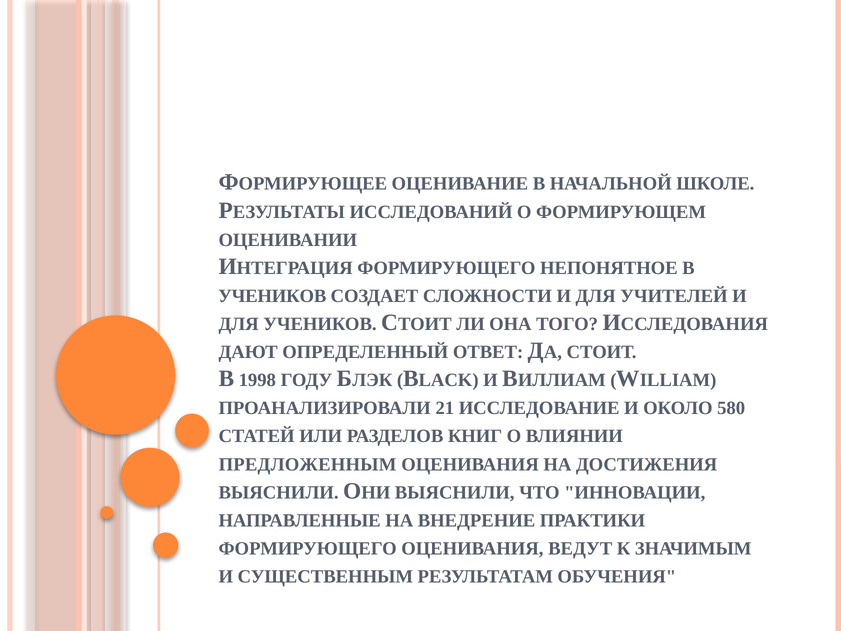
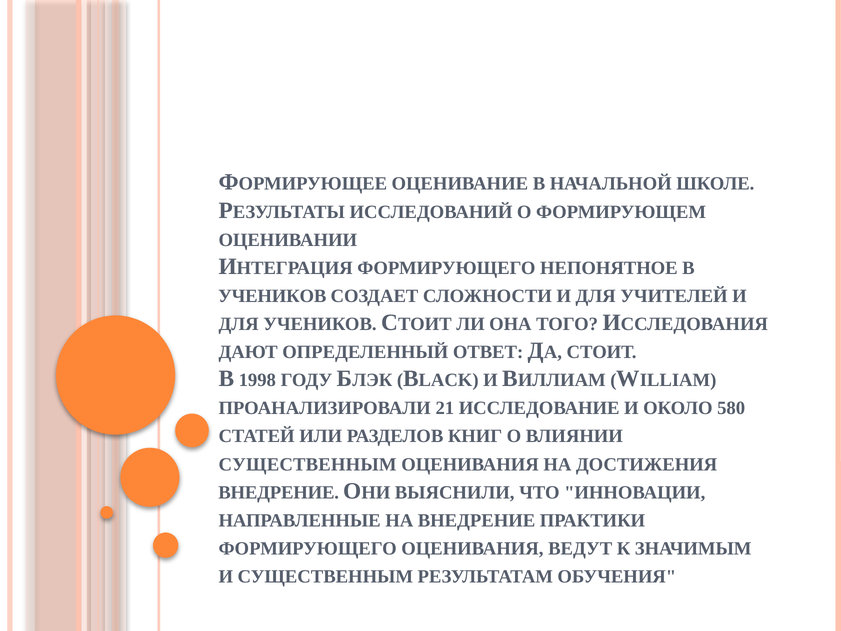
ПРЕДЛОЖЕННЫМ at (308, 464): ПРЕДЛОЖЕННЫМ -> СУЩЕСТВЕННЫМ
ВЫЯСНИЛИ at (279, 492): ВЫЯСНИЛИ -> ВНЕДРЕНИЕ
